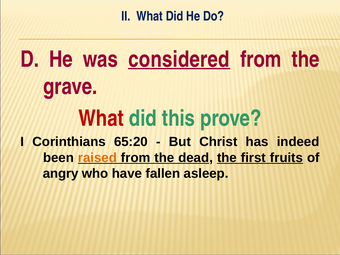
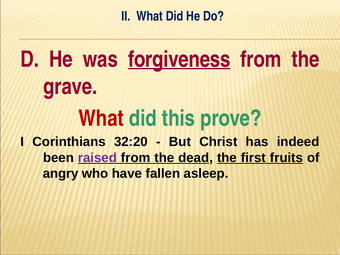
considered: considered -> forgiveness
65:20: 65:20 -> 32:20
raised colour: orange -> purple
